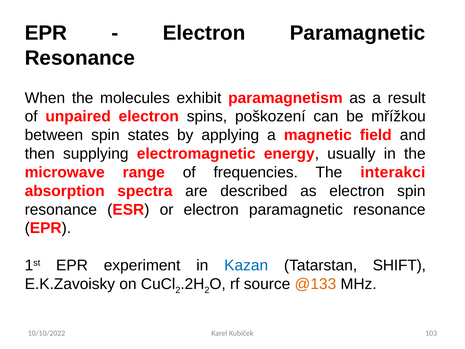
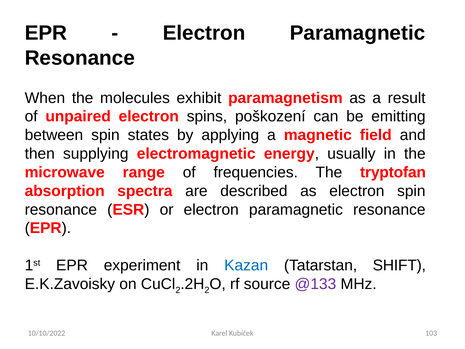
mřížkou: mřížkou -> emitting
interakci: interakci -> tryptofan
@133 colour: orange -> purple
